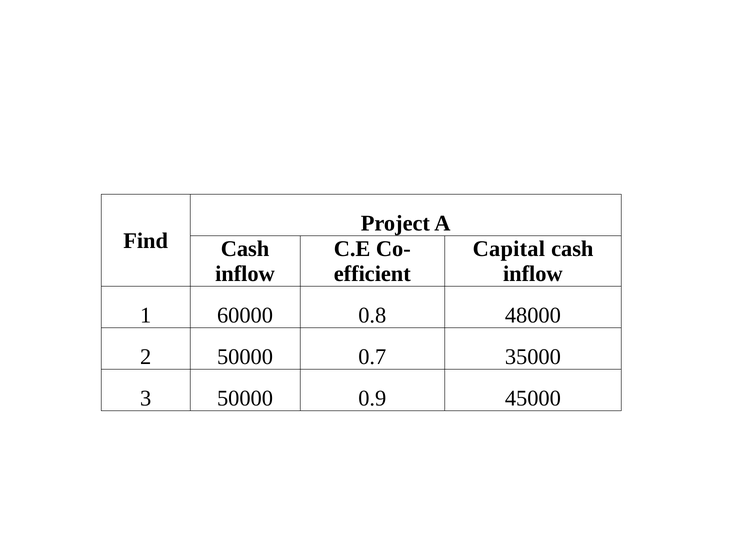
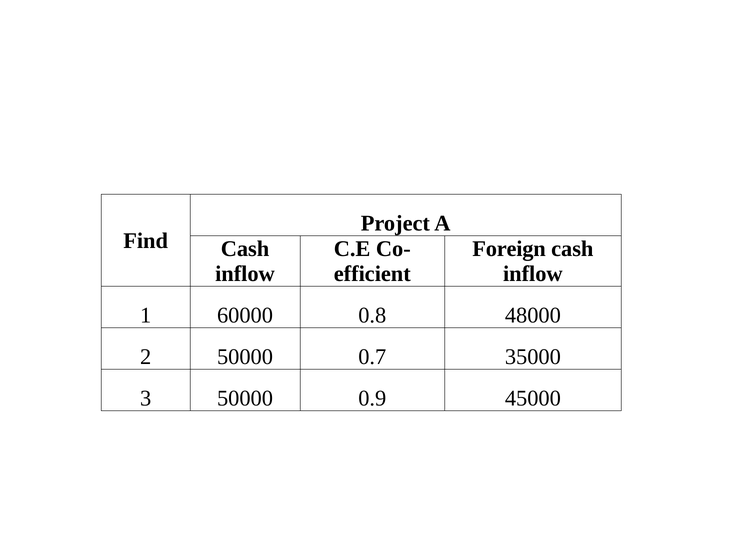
Capital: Capital -> Foreign
